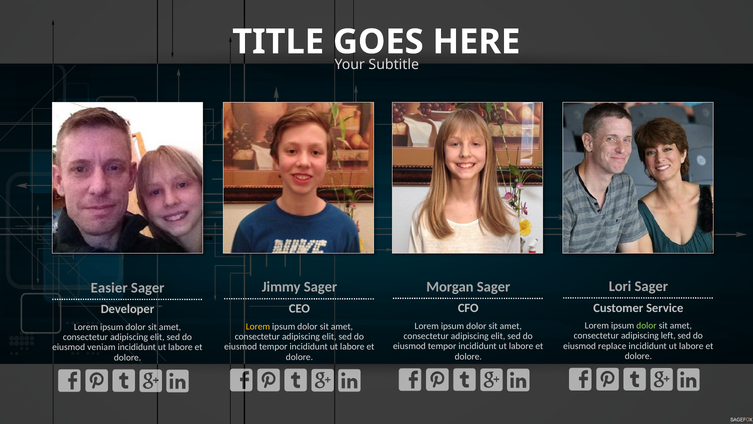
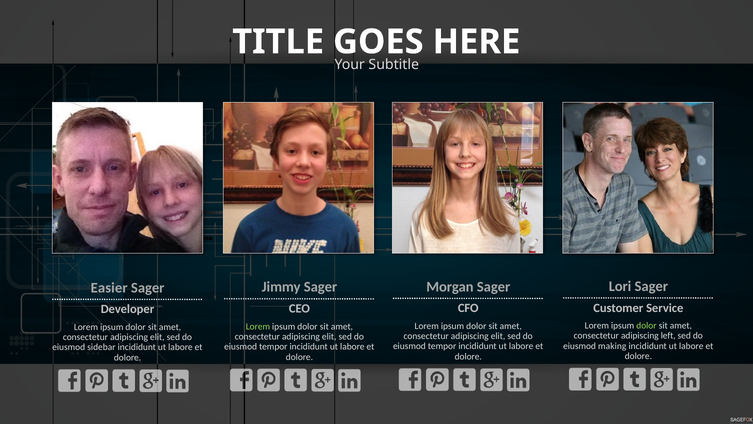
Lorem at (258, 326) colour: yellow -> light green
replace: replace -> making
veniam: veniam -> sidebar
